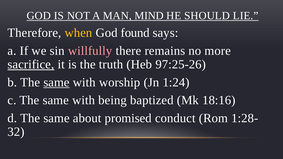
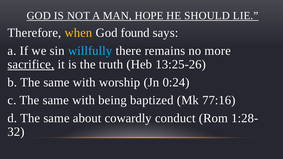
MIND: MIND -> HOPE
willfully colour: pink -> light blue
97:25-26: 97:25-26 -> 13:25-26
same at (56, 82) underline: present -> none
1:24: 1:24 -> 0:24
18:16: 18:16 -> 77:16
promised: promised -> cowardly
